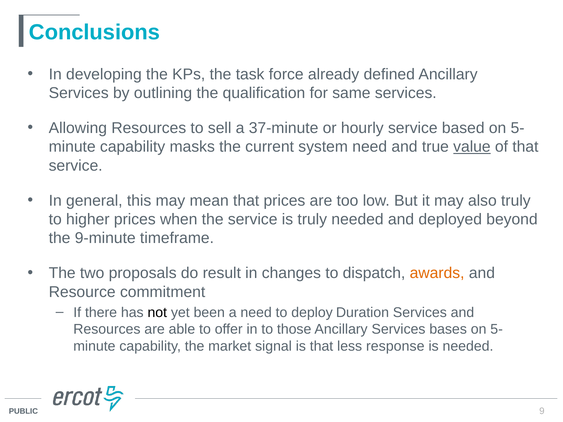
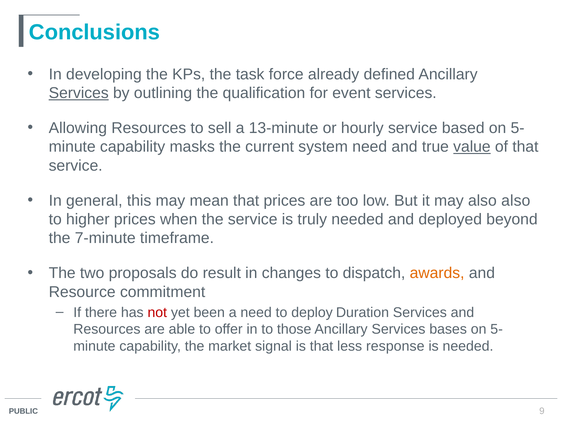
Services at (79, 93) underline: none -> present
same: same -> event
37-minute: 37-minute -> 13-minute
also truly: truly -> also
9-minute: 9-minute -> 7-minute
not colour: black -> red
